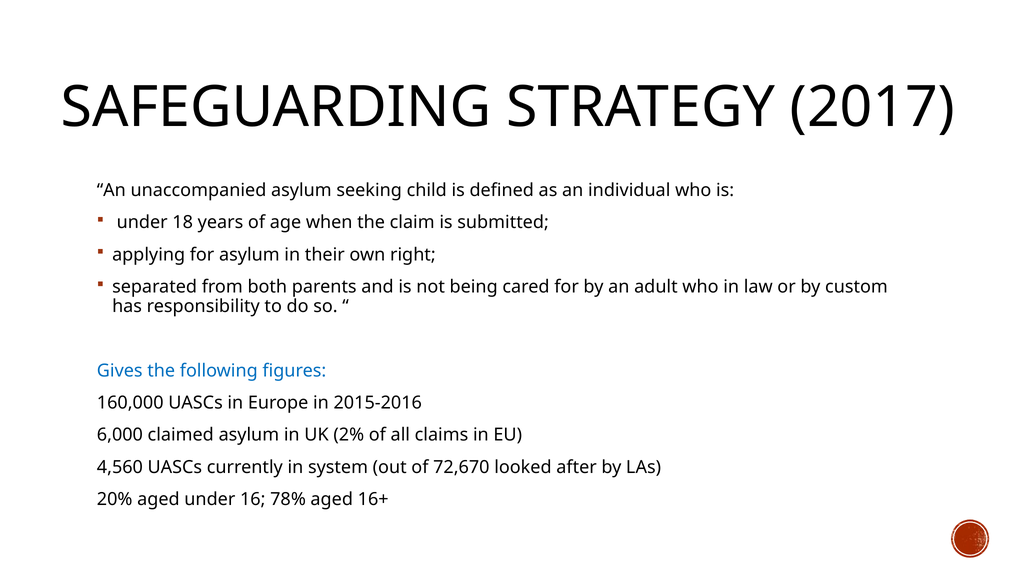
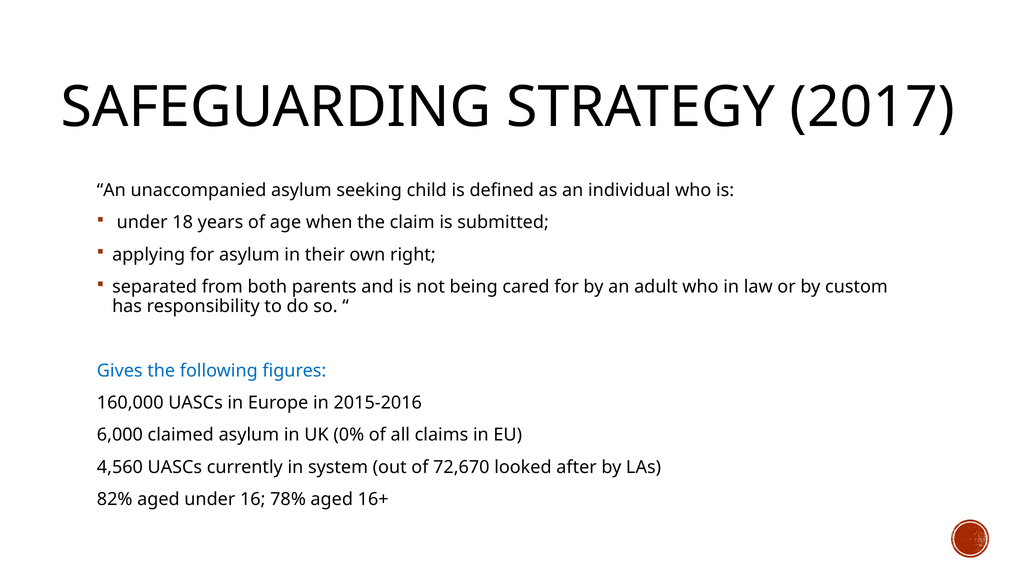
2%: 2% -> 0%
20%: 20% -> 82%
